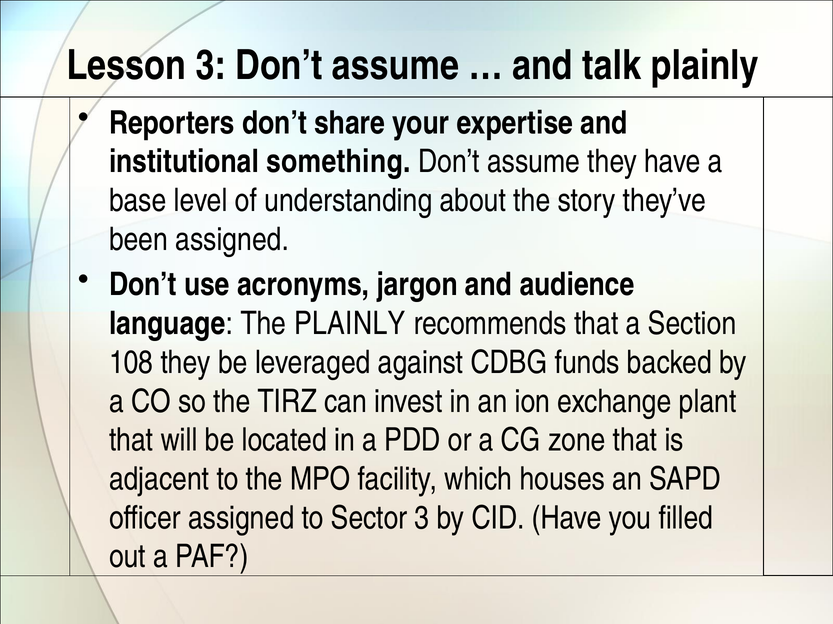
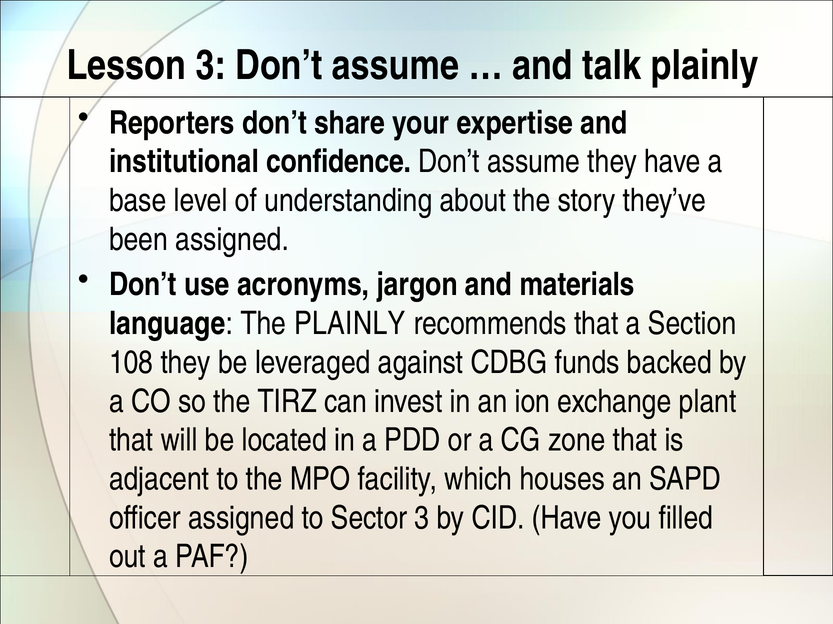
something: something -> confidence
audience: audience -> materials
